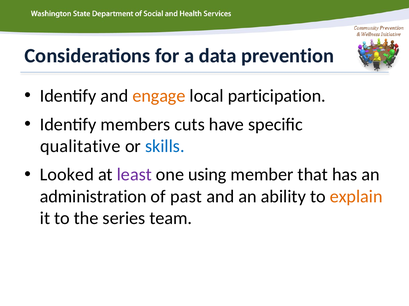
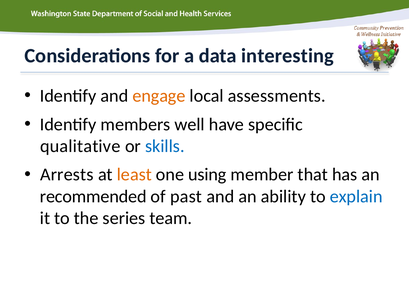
prevention: prevention -> interesting
participation: participation -> assessments
cuts: cuts -> well
Looked: Looked -> Arrests
least colour: purple -> orange
administration: administration -> recommended
explain colour: orange -> blue
